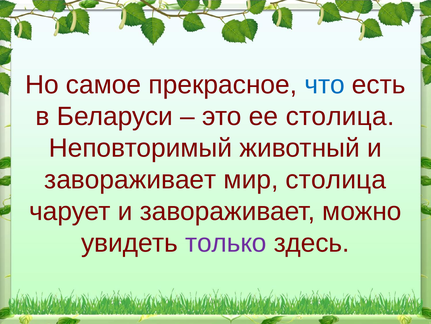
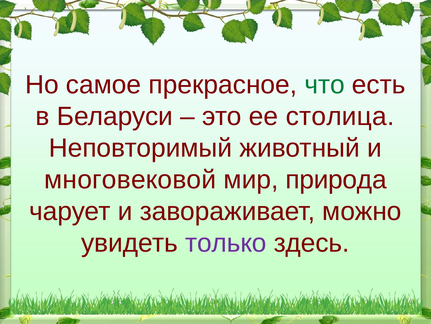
что colour: blue -> green
завораживает at (130, 179): завораживает -> многовековой
мир столица: столица -> природа
